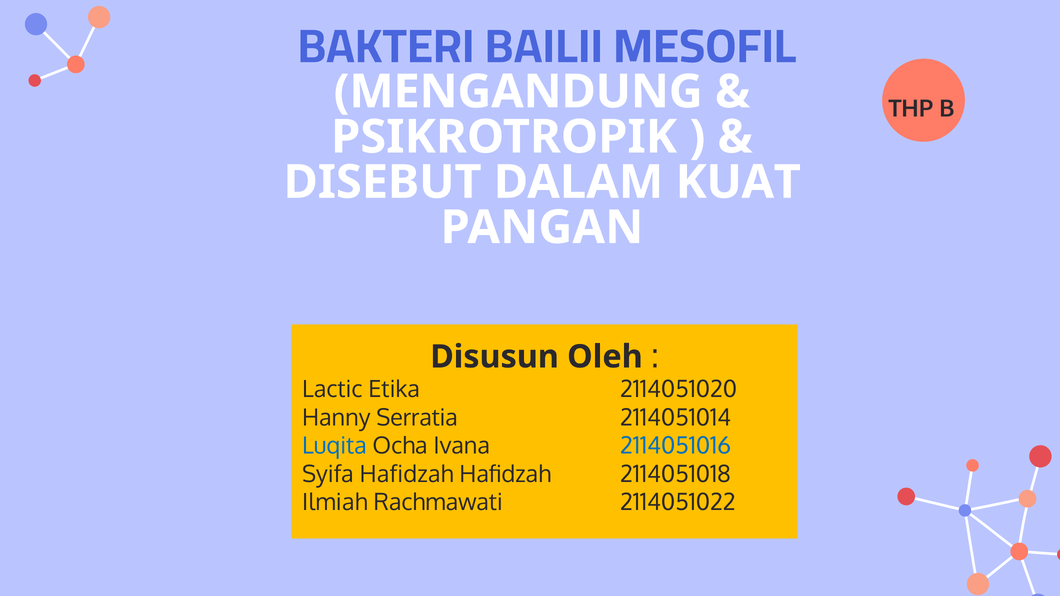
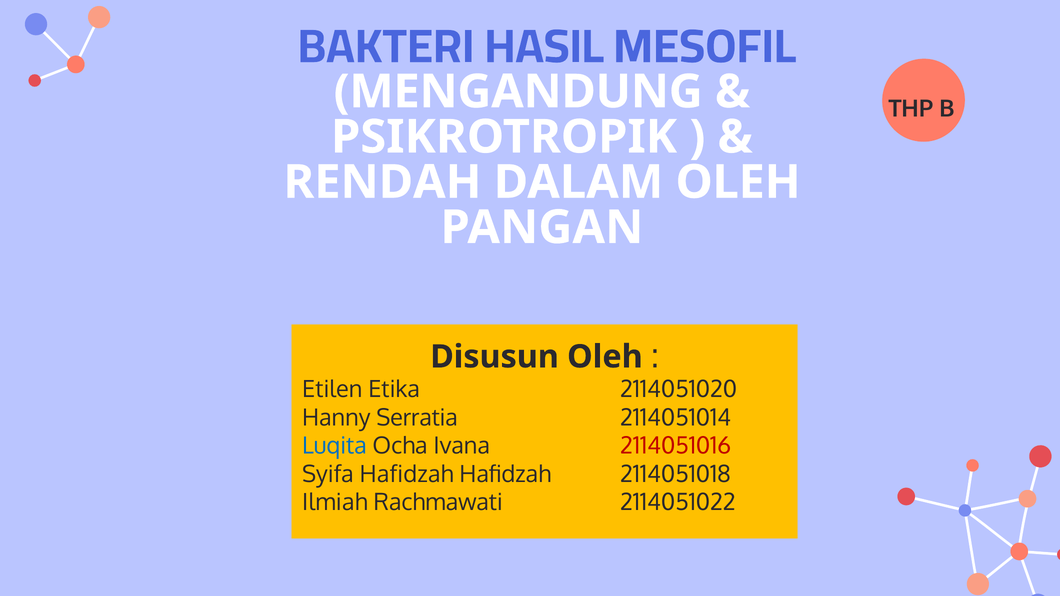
BAILII: BAILII -> HASIL
DISEBUT: DISEBUT -> RENDAH
DALAM KUAT: KUAT -> OLEH
Lactic: Lactic -> Etilen
2114051016 colour: blue -> red
